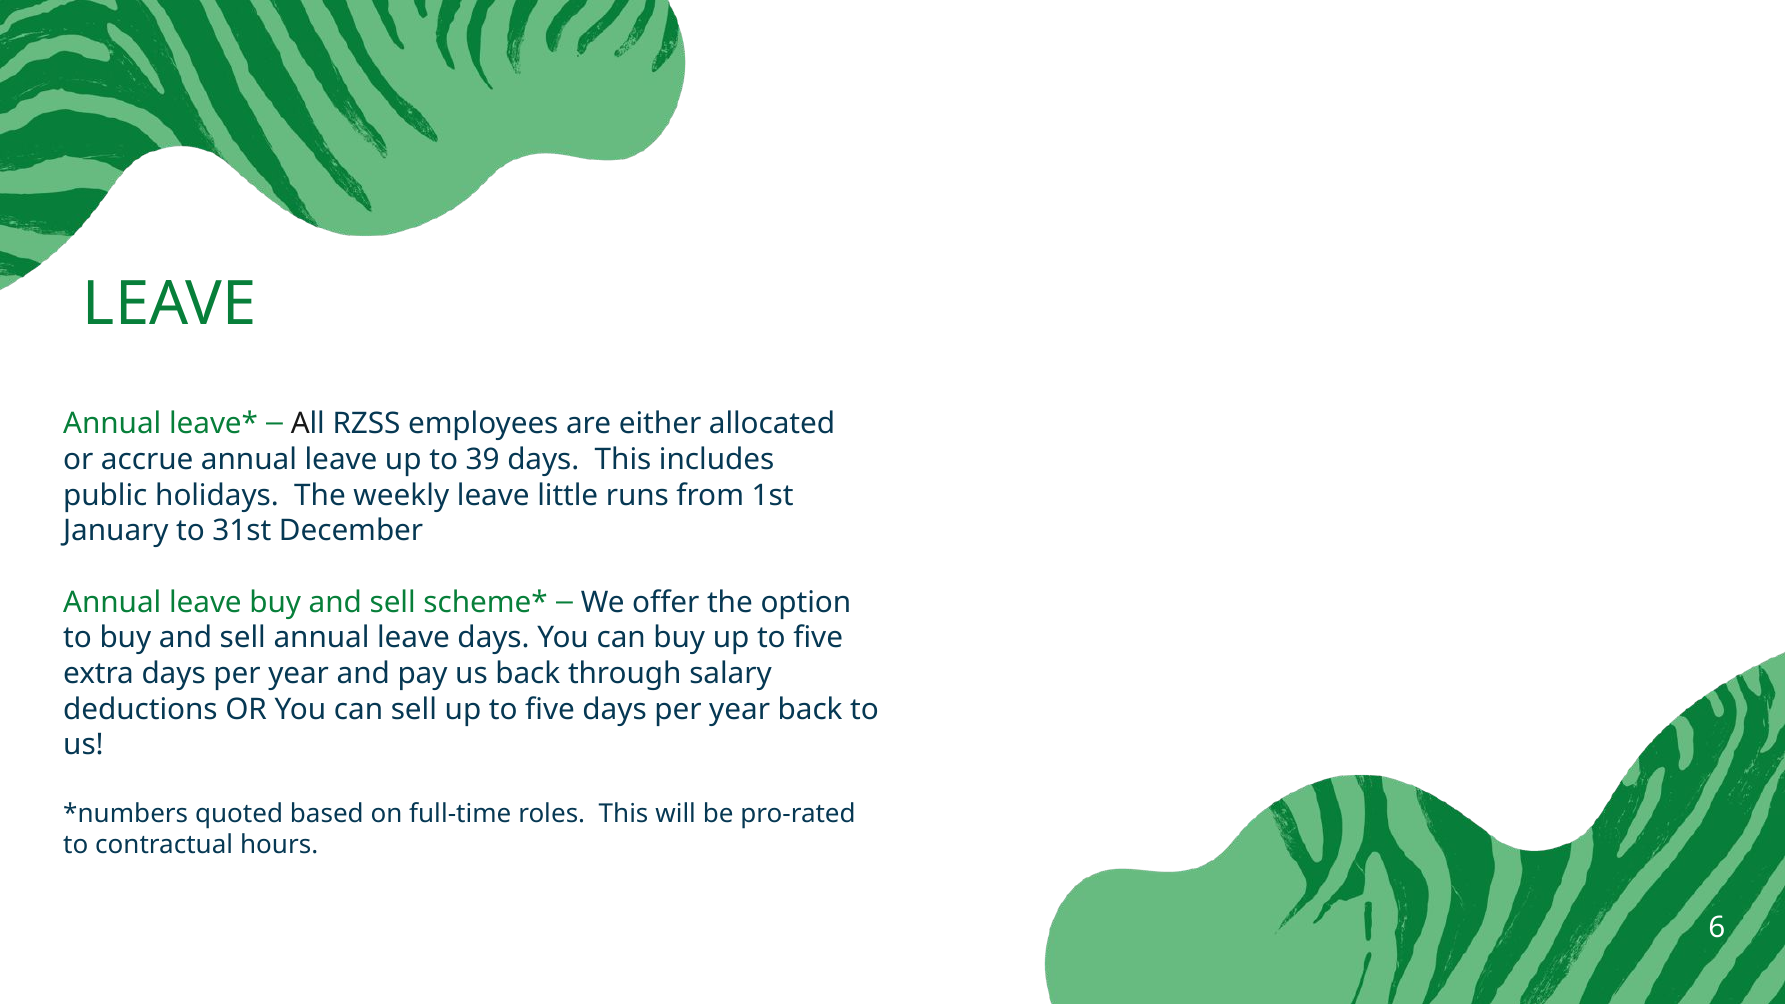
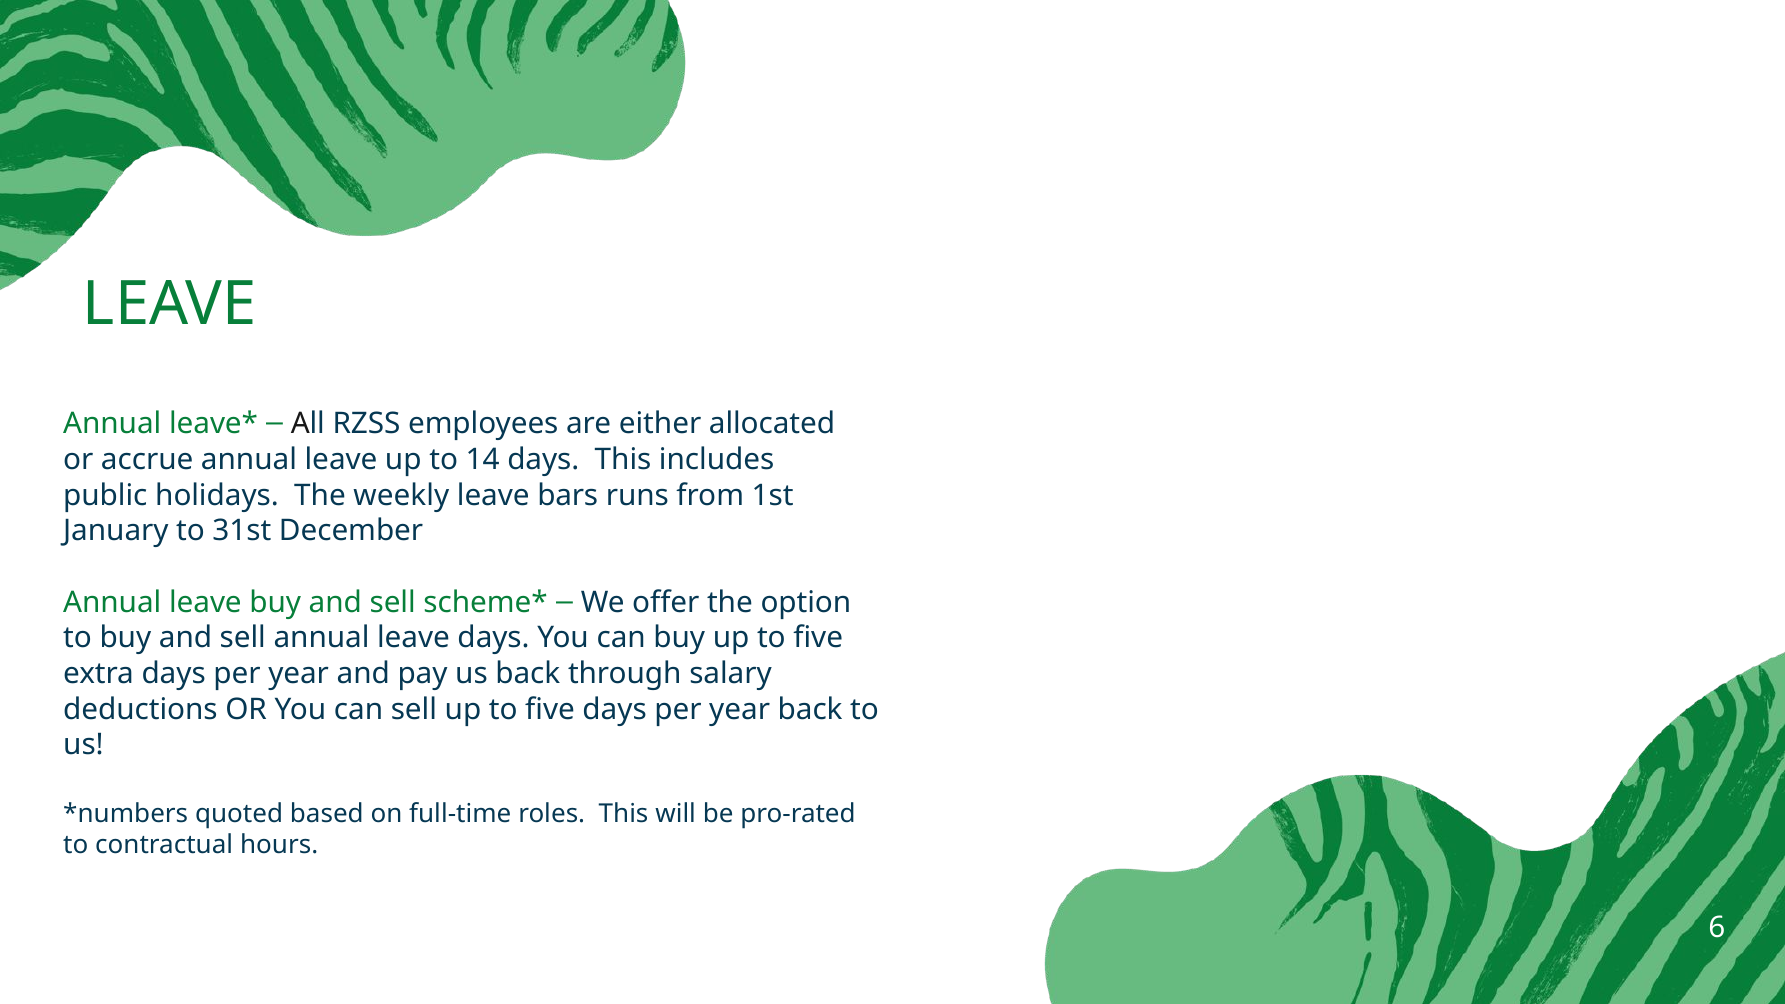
39: 39 -> 14
little: little -> bars
